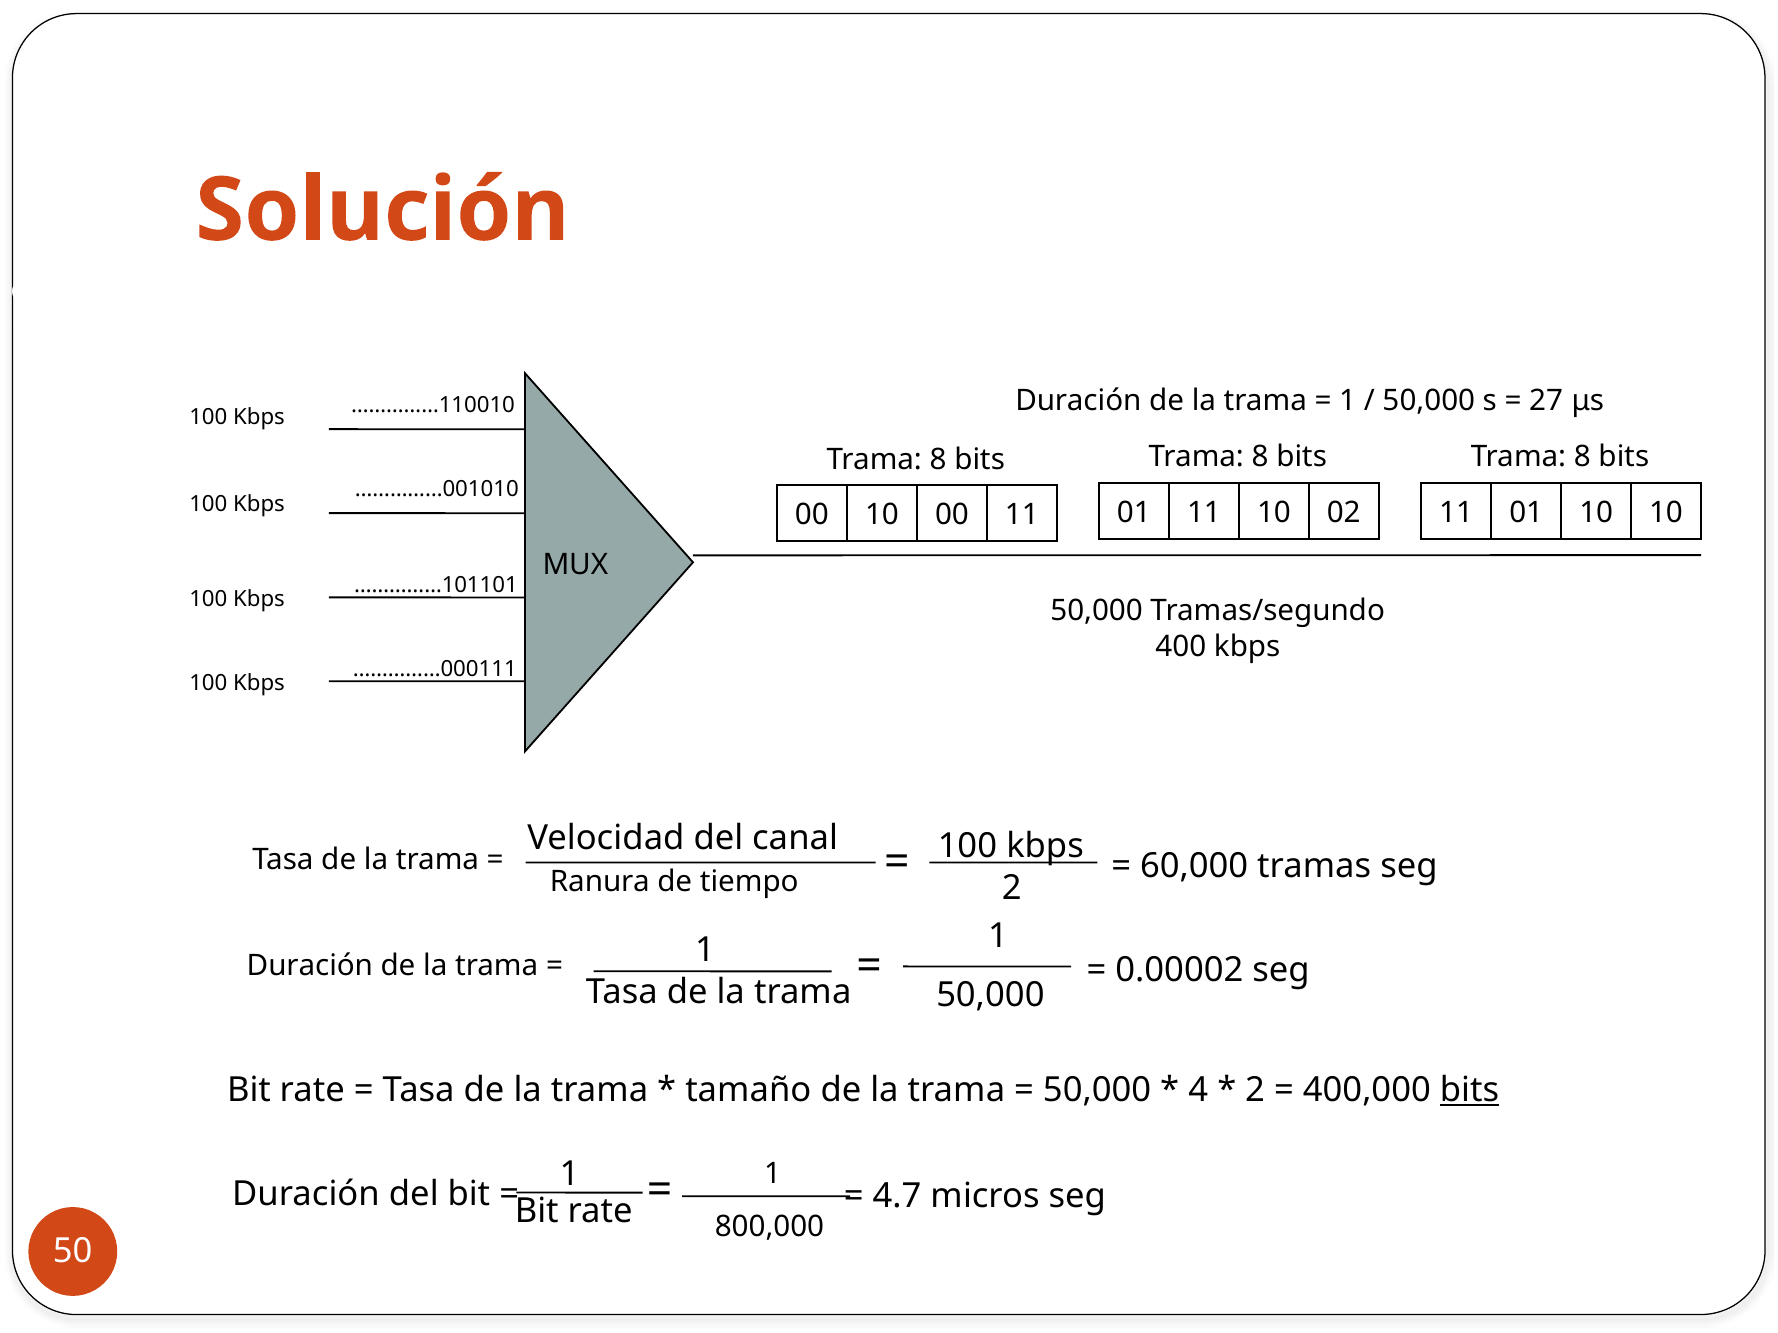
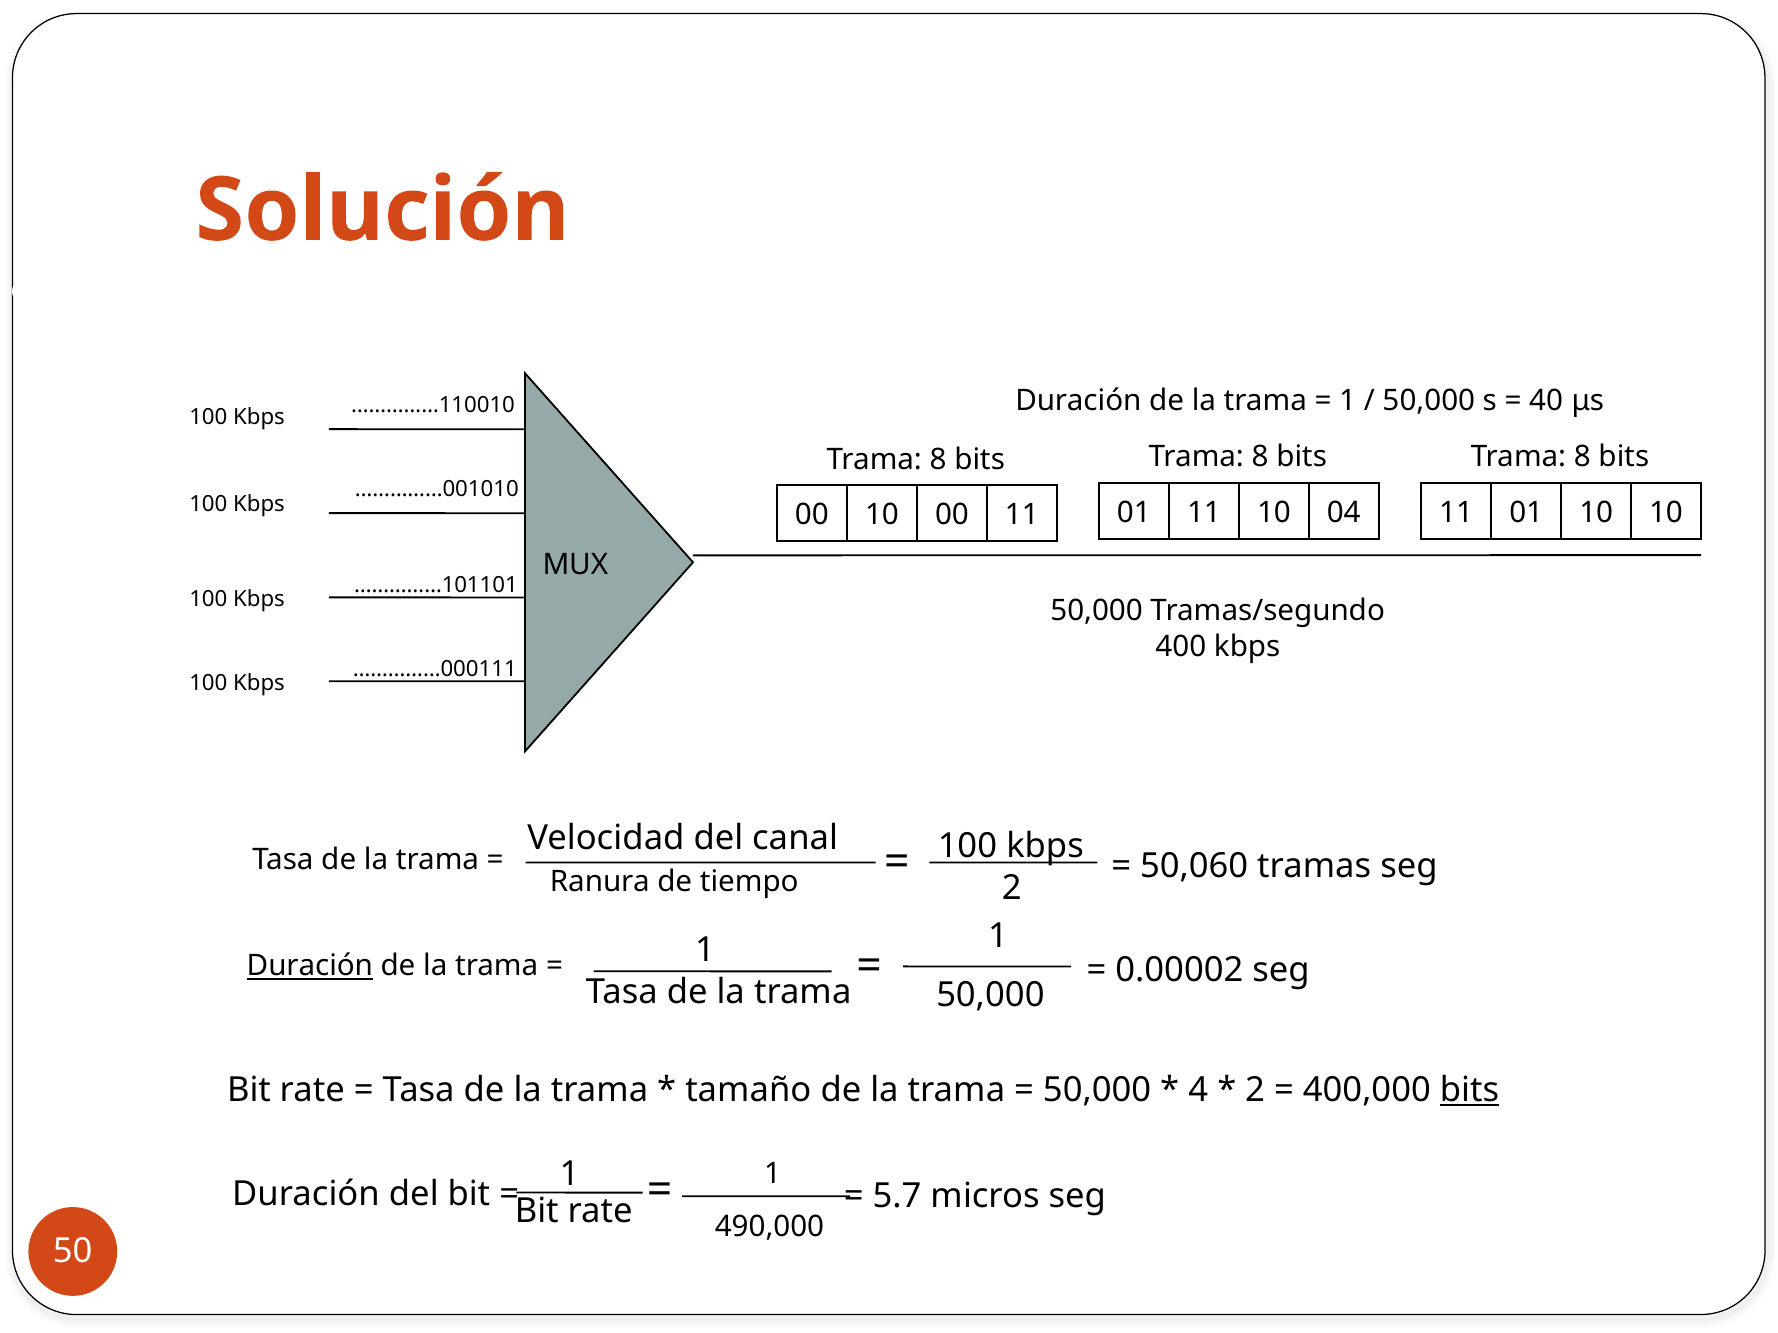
27: 27 -> 40
02: 02 -> 04
60,000: 60,000 -> 50,060
Duración at (310, 967) underline: none -> present
4.7: 4.7 -> 5.7
800,000: 800,000 -> 490,000
